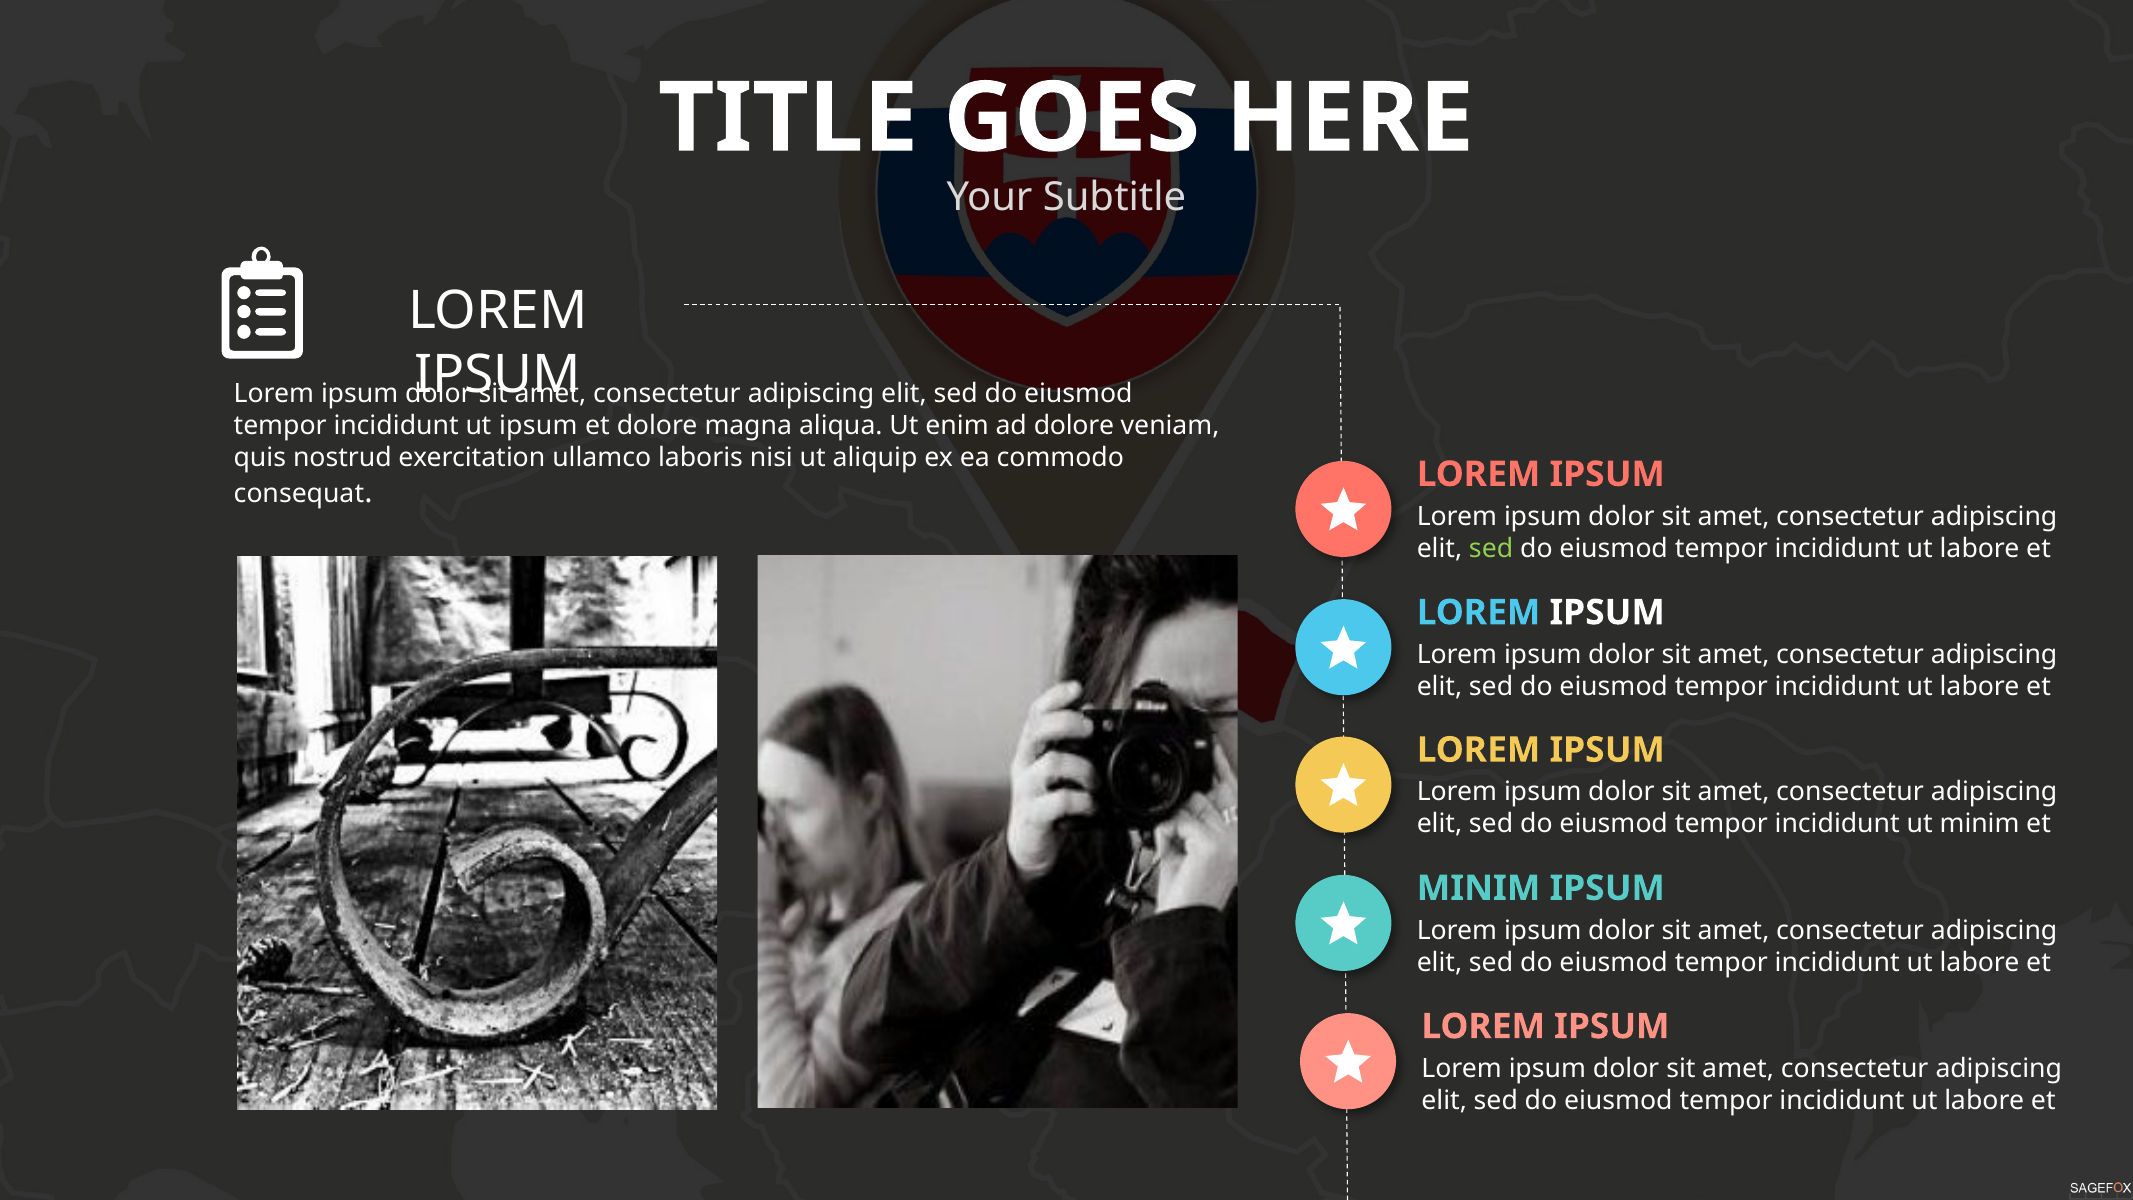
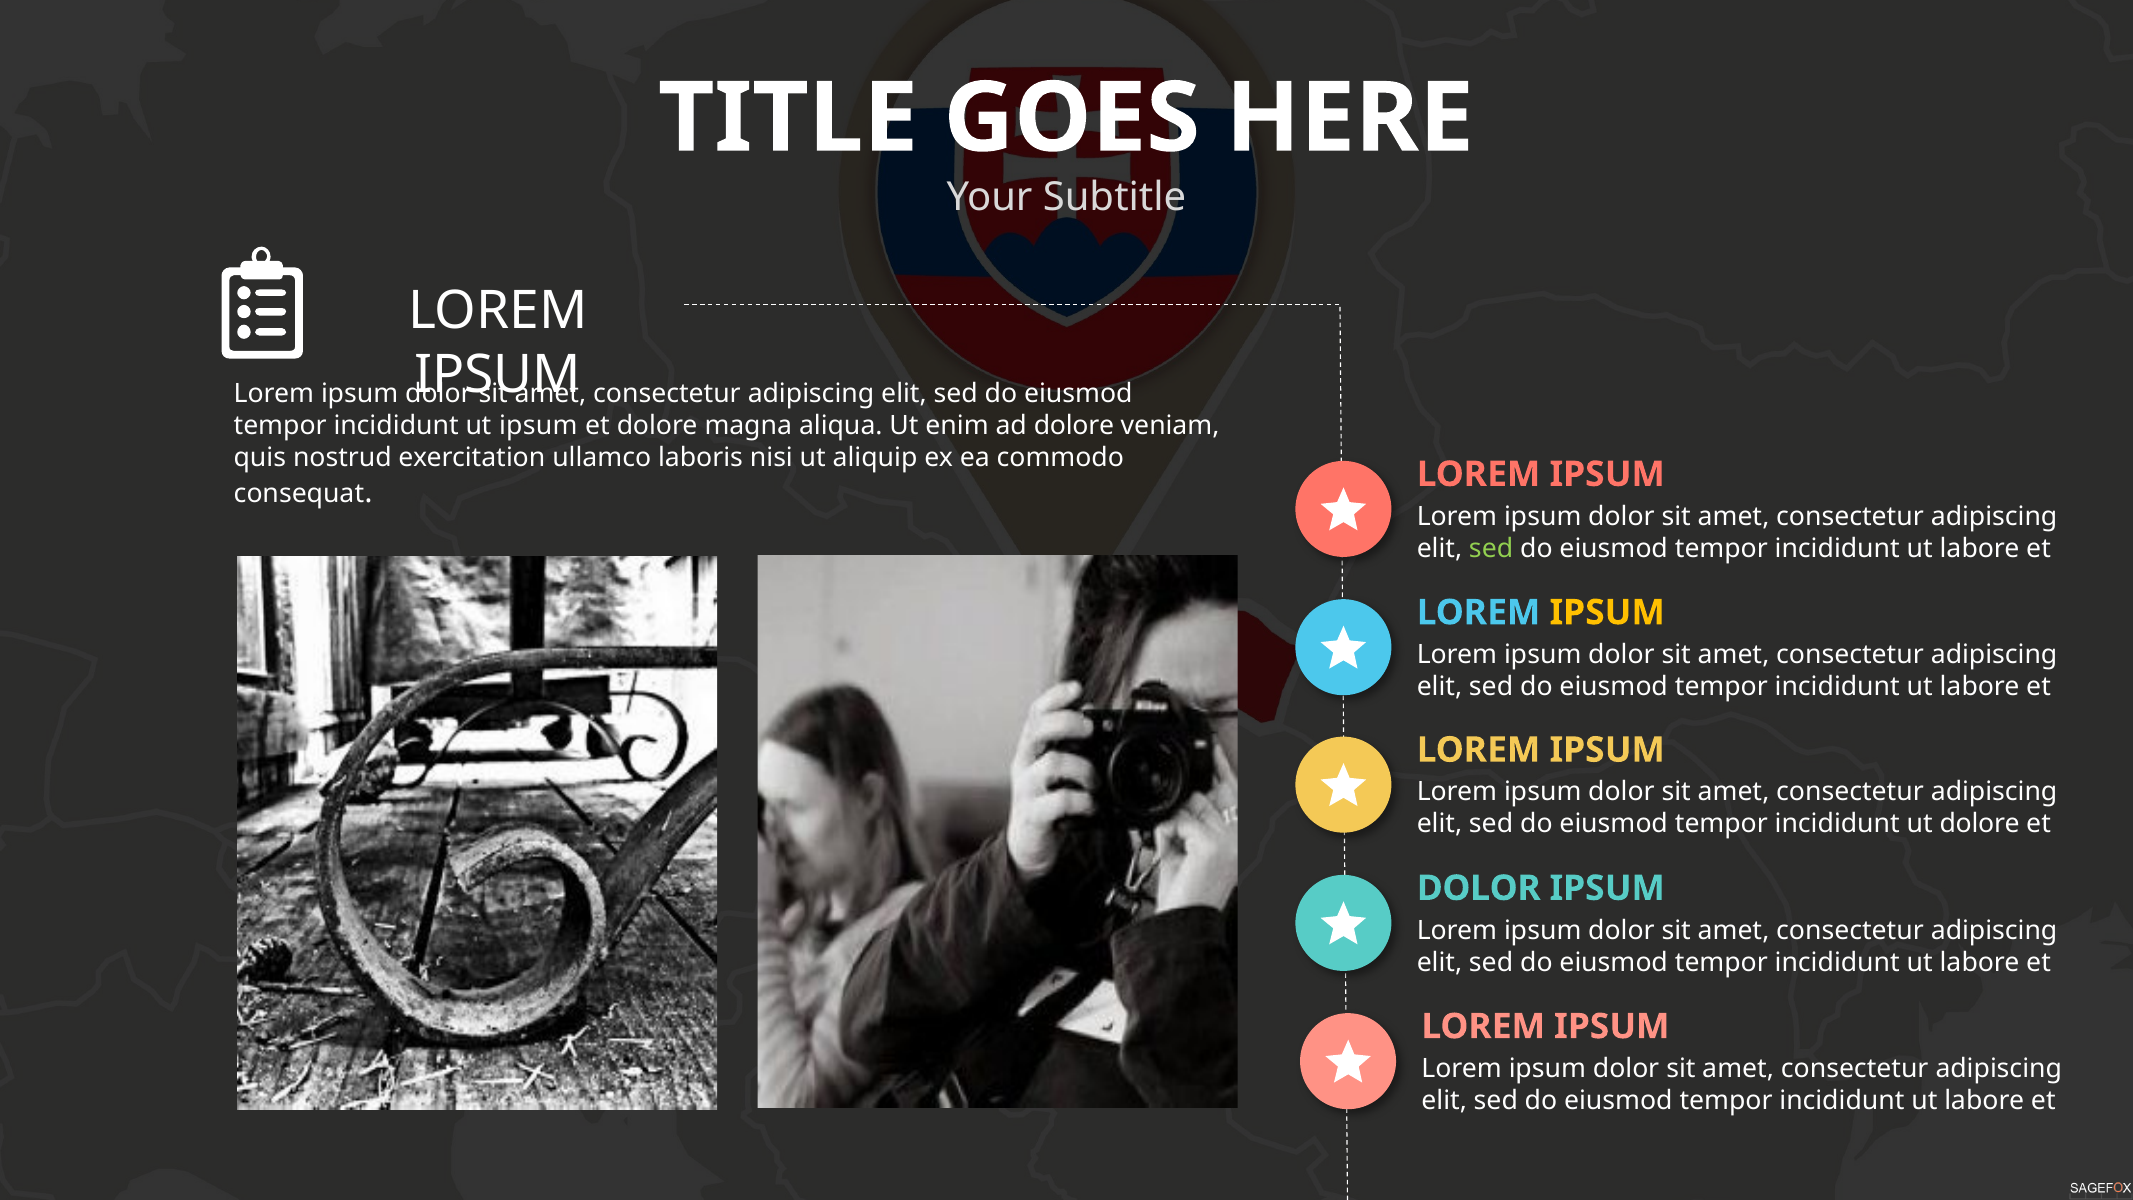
IPSUM at (1607, 612) colour: white -> yellow
ut minim: minim -> dolore
MINIM at (1479, 888): MINIM -> DOLOR
